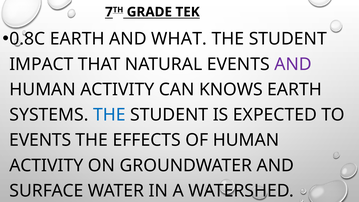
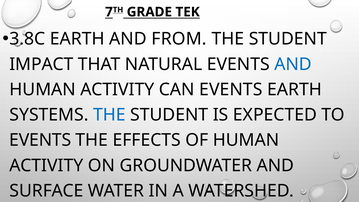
0.8C: 0.8C -> 3.8C
WHAT: WHAT -> FROM
AND at (293, 64) colour: purple -> blue
CAN KNOWS: KNOWS -> EVENTS
